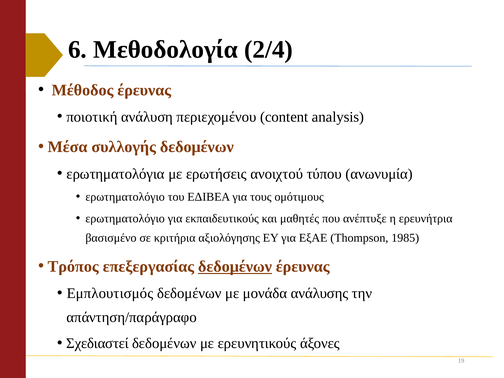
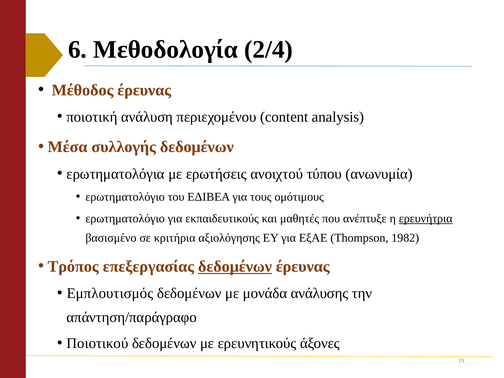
ερευνήτρια underline: none -> present
1985: 1985 -> 1982
Σχεδιαστεί: Σχεδιαστεί -> Ποιοτικού
